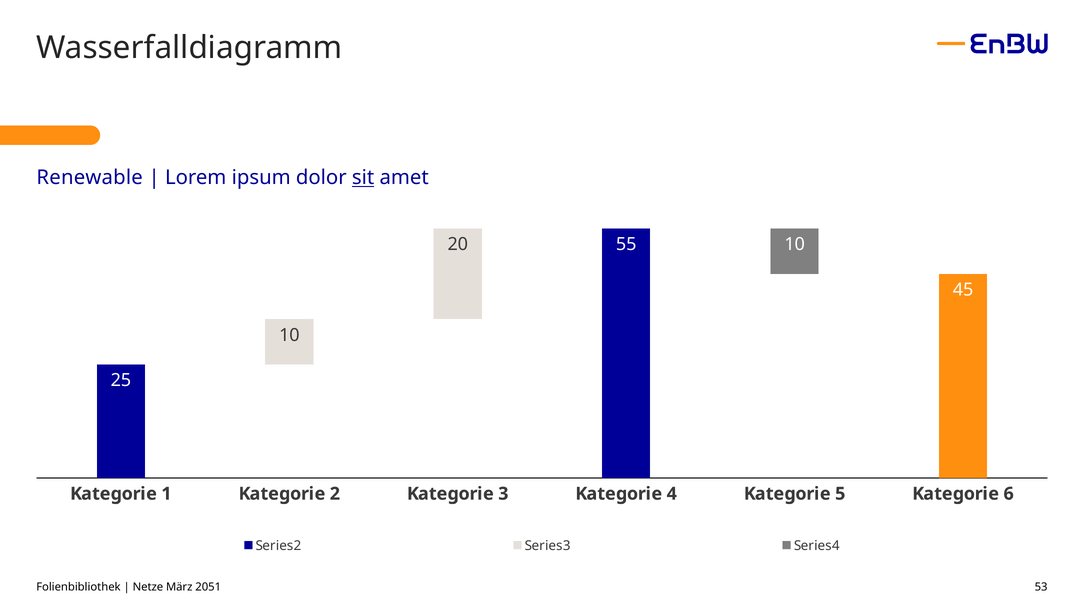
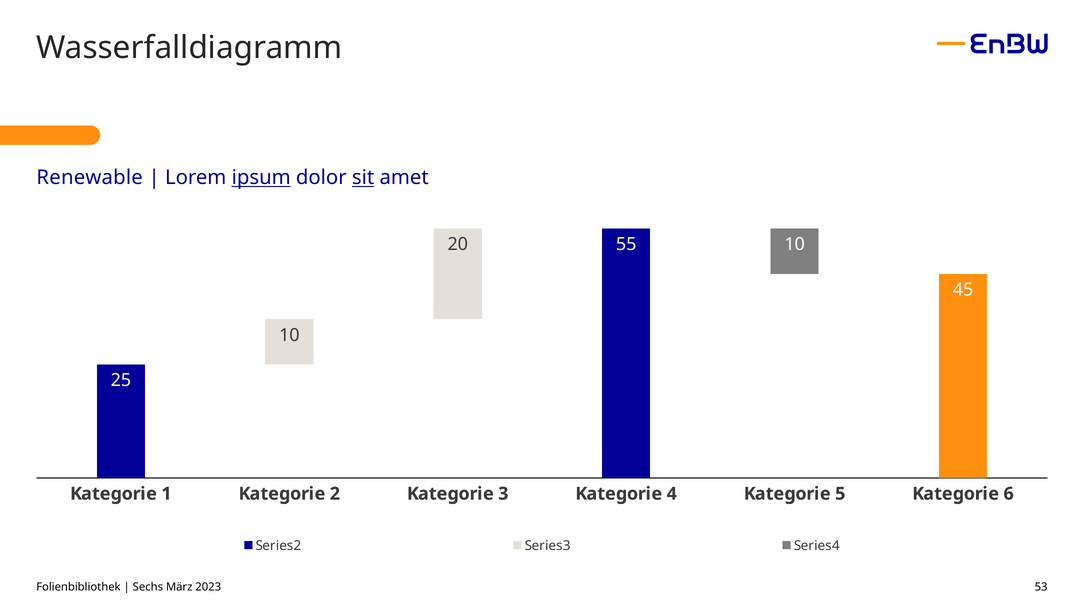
ipsum underline: none -> present
Netze: Netze -> Sechs
2051: 2051 -> 2023
